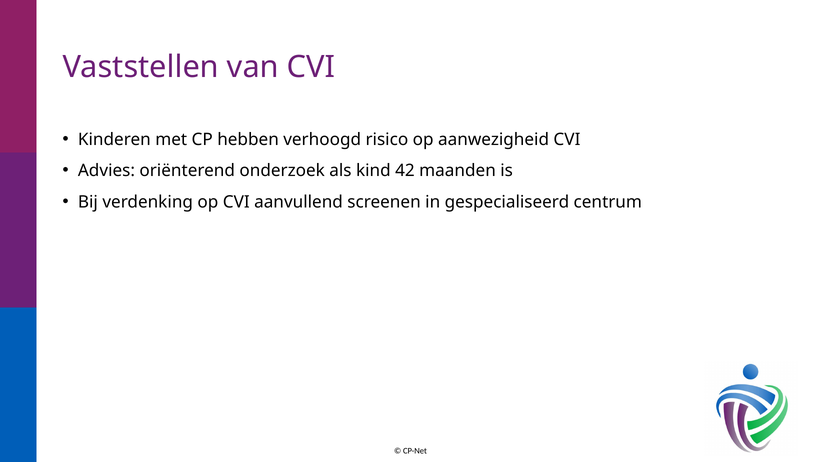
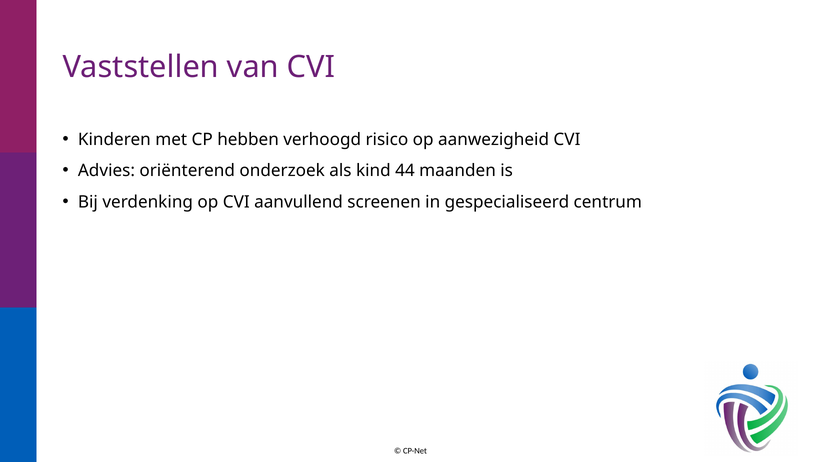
42: 42 -> 44
